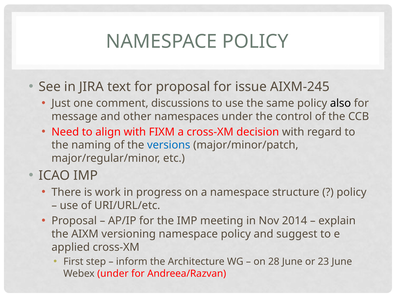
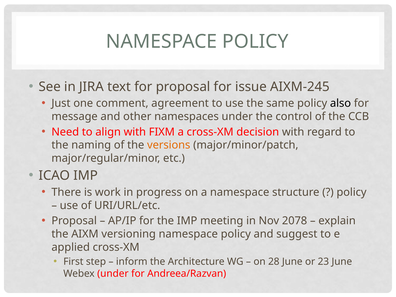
discussions: discussions -> agreement
versions colour: blue -> orange
2014: 2014 -> 2078
